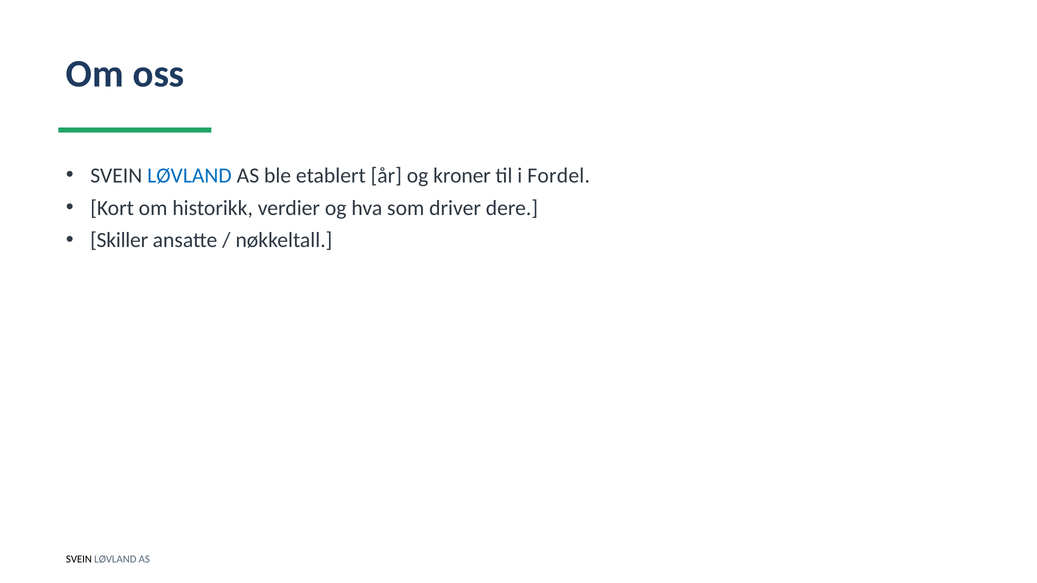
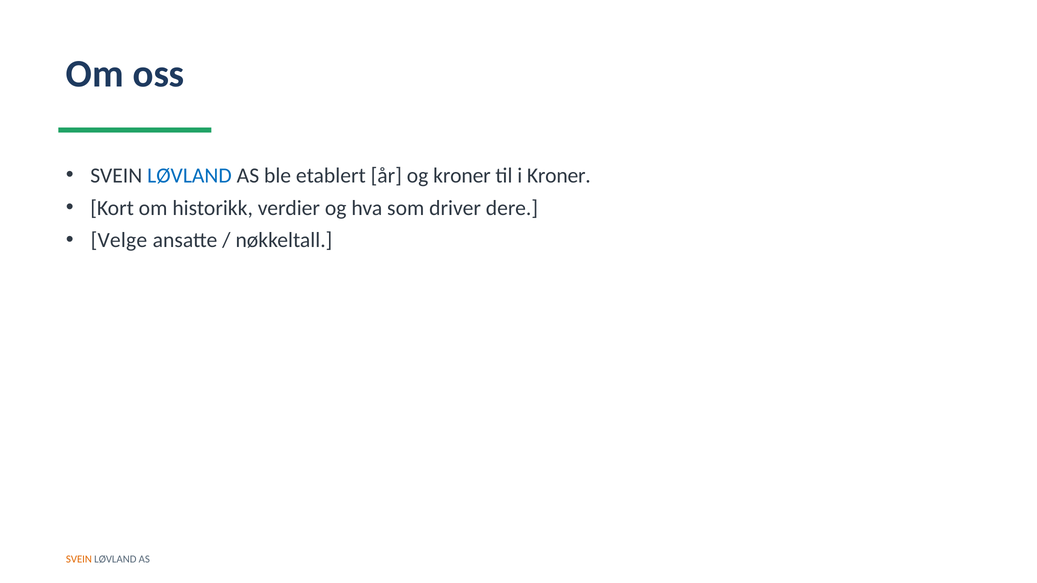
i Fordel: Fordel -> Kroner
Skiller: Skiller -> Velge
SVEIN at (79, 560) colour: black -> orange
